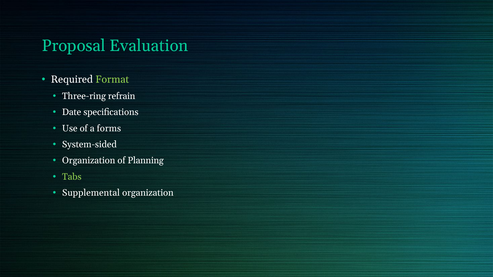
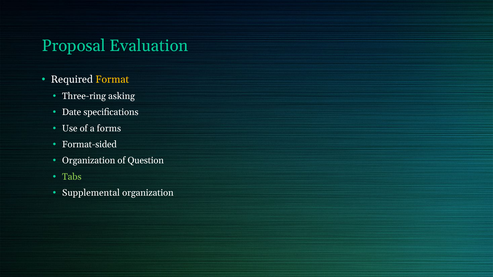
Format colour: light green -> yellow
refrain: refrain -> asking
System-sided: System-sided -> Format-sided
Planning: Planning -> Question
